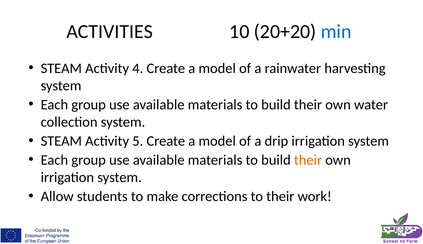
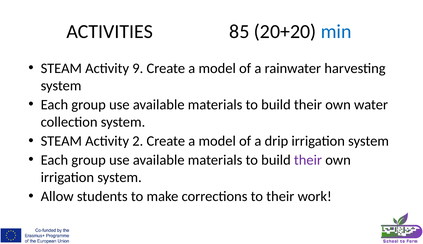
10: 10 -> 85
4: 4 -> 9
5: 5 -> 2
their at (308, 160) colour: orange -> purple
